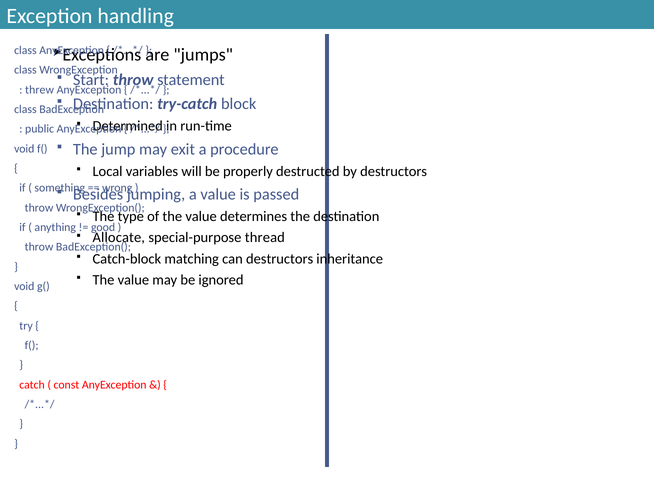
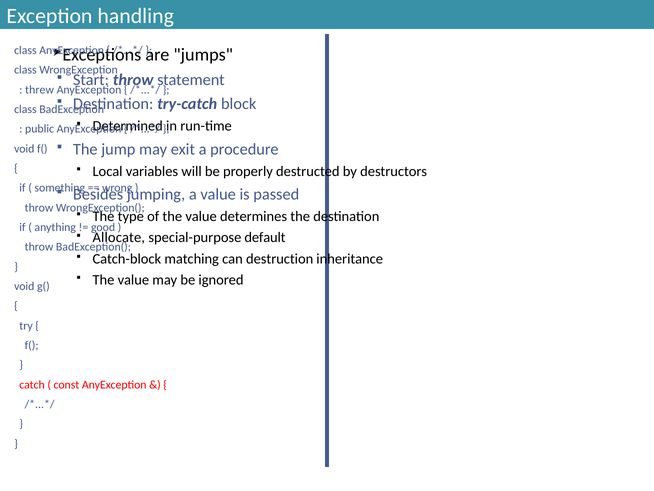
thread: thread -> default
can destructors: destructors -> destruction
